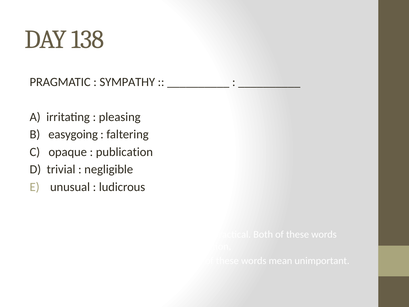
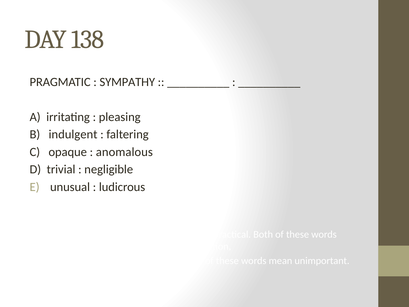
easygoing: easygoing -> indulgent
publication: publication -> anomalous
